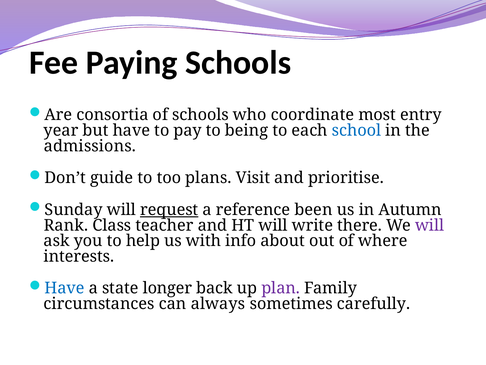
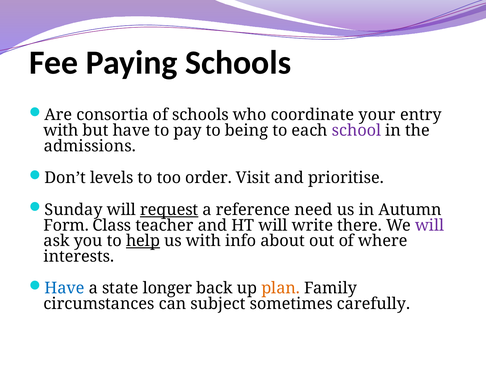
most: most -> your
year at (61, 130): year -> with
school colour: blue -> purple
guide: guide -> levels
plans: plans -> order
been: been -> need
Rank: Rank -> Form
help underline: none -> present
plan colour: purple -> orange
always: always -> subject
